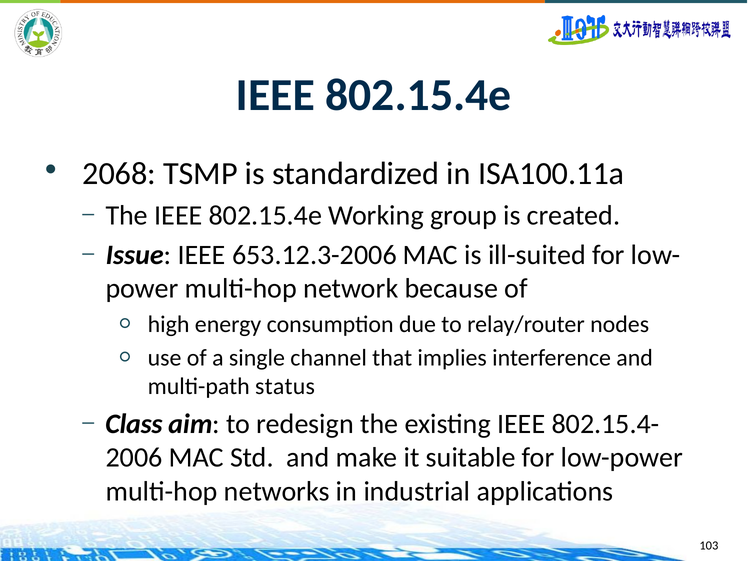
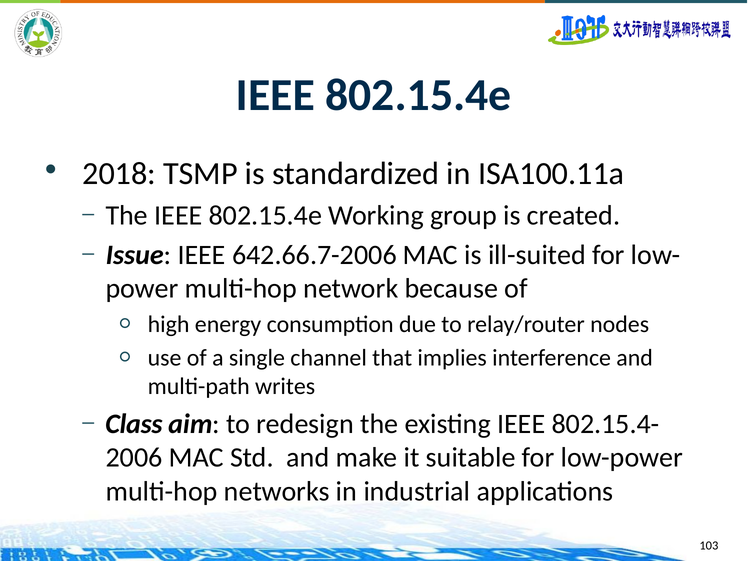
2068: 2068 -> 2018
653.12.3-2006: 653.12.3-2006 -> 642.66.7-2006
status: status -> writes
